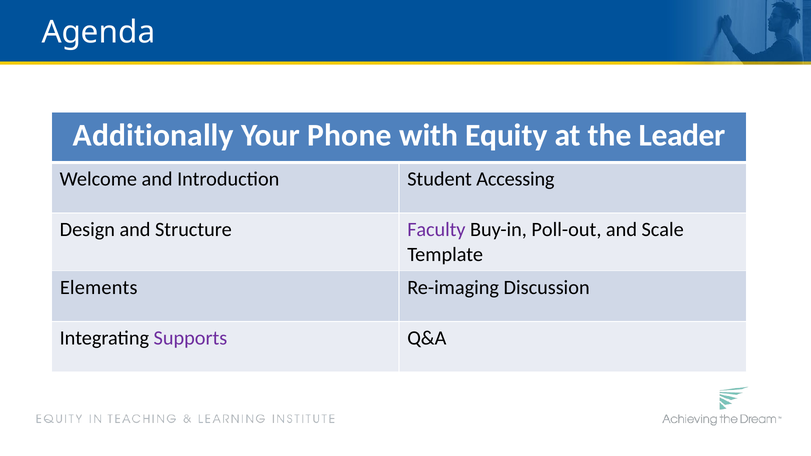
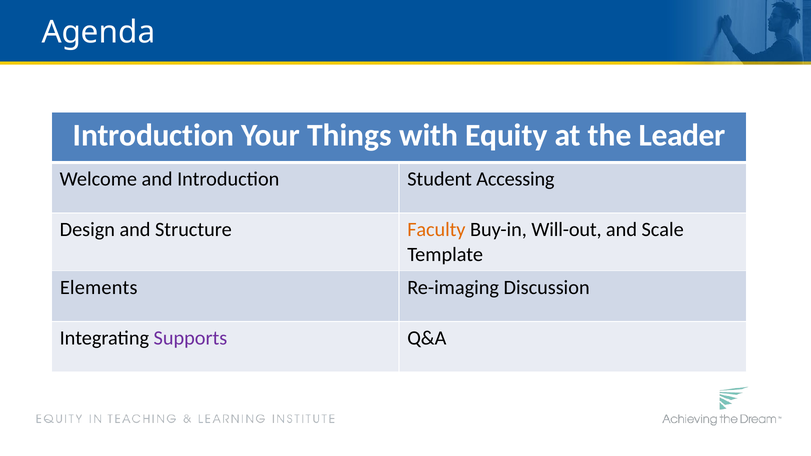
Additionally at (153, 136): Additionally -> Introduction
Phone: Phone -> Things
Faculty colour: purple -> orange
Poll-out: Poll-out -> Will-out
